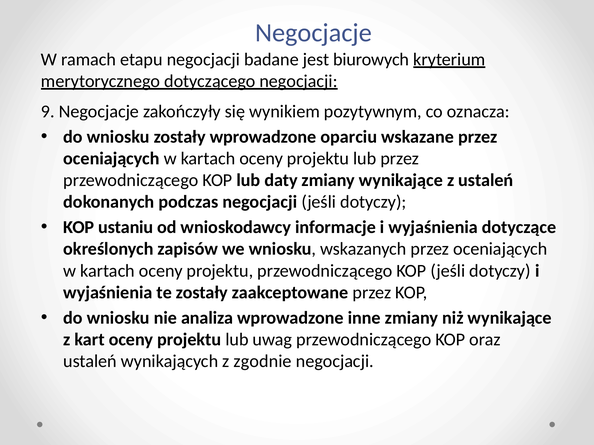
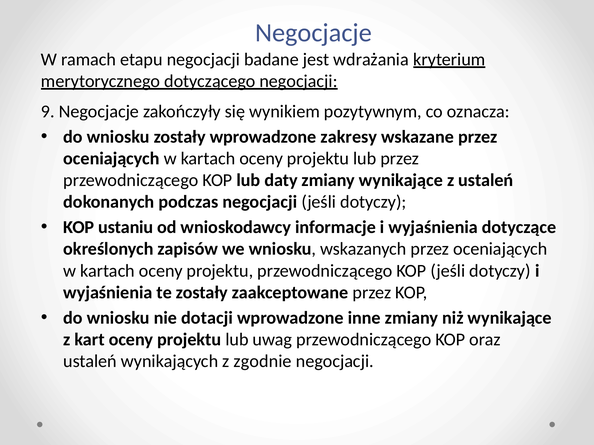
biurowych: biurowych -> wdrażania
oparciu: oparciu -> zakresy
analiza: analiza -> dotacji
